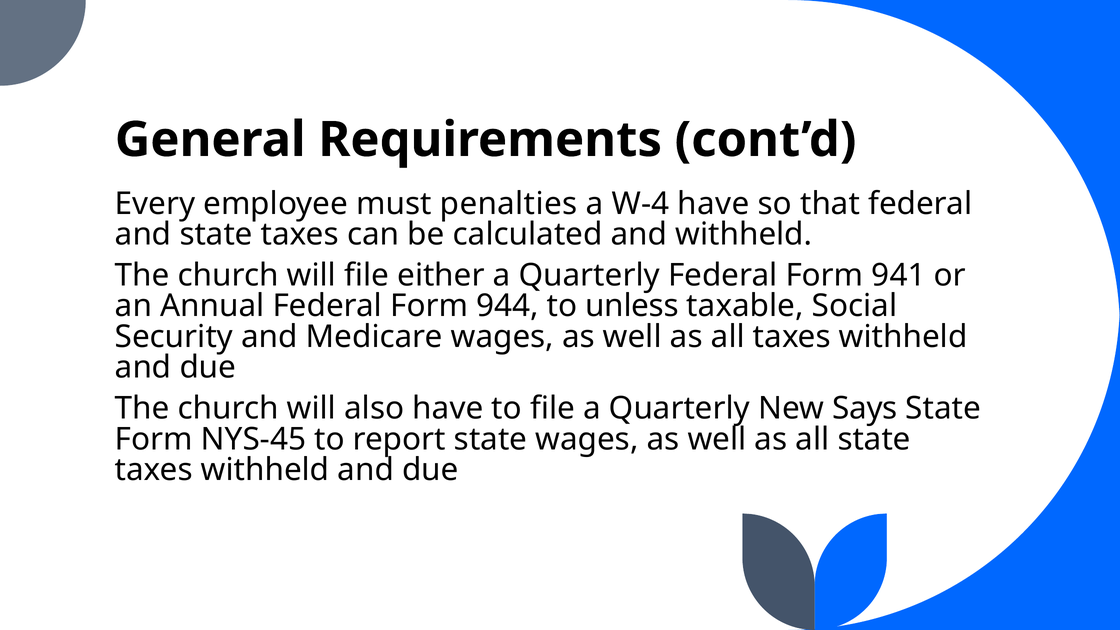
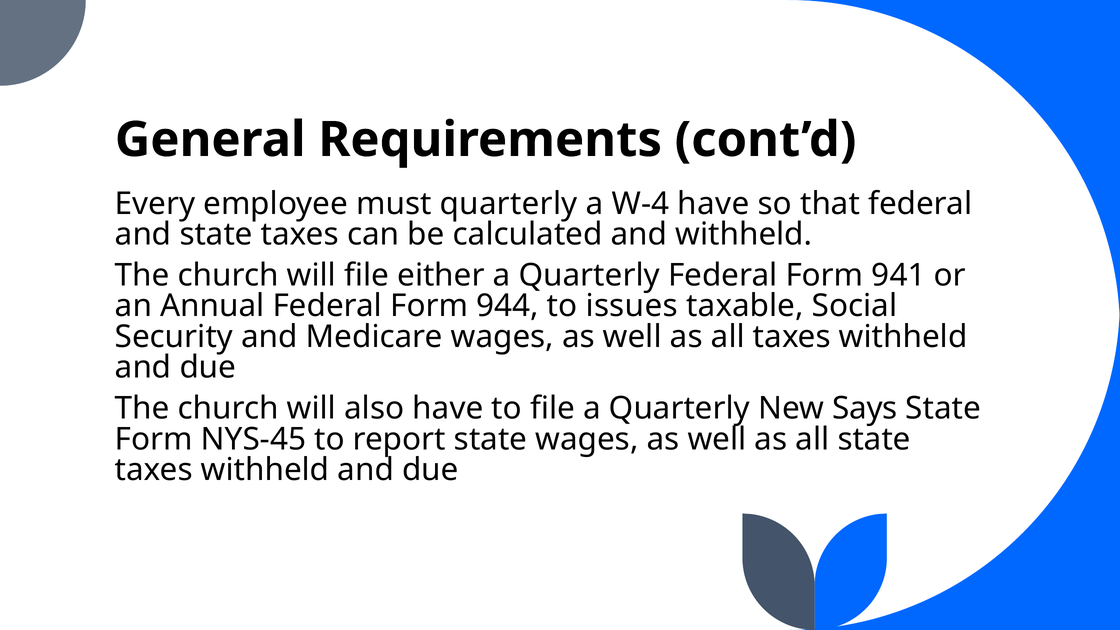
must penalties: penalties -> quarterly
unless: unless -> issues
